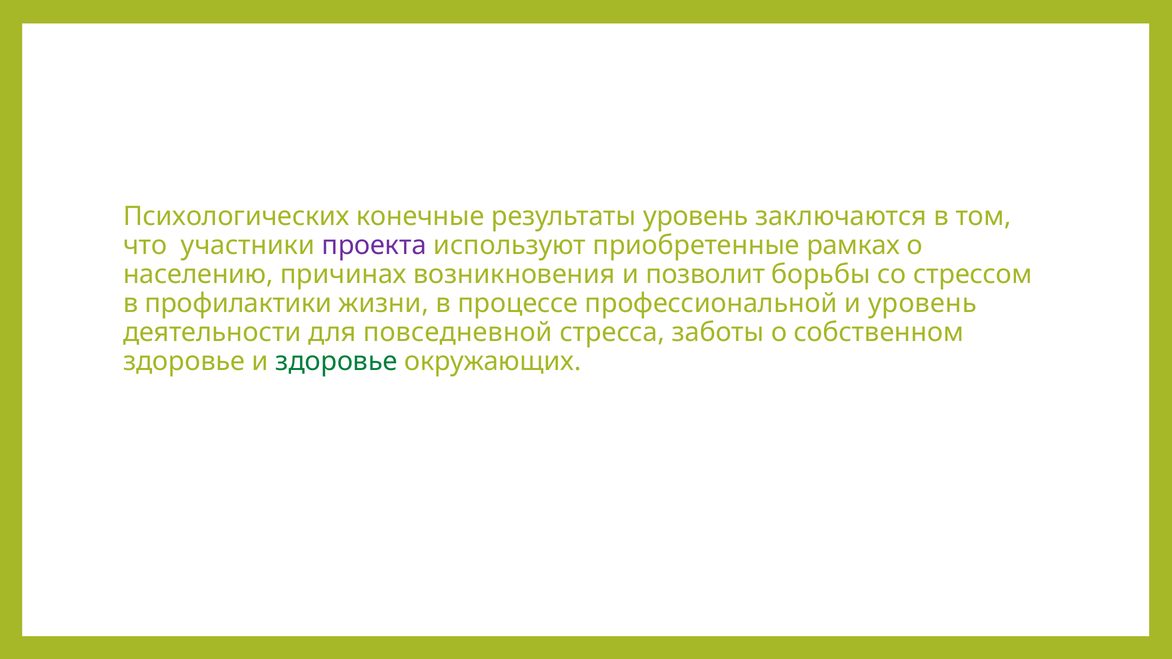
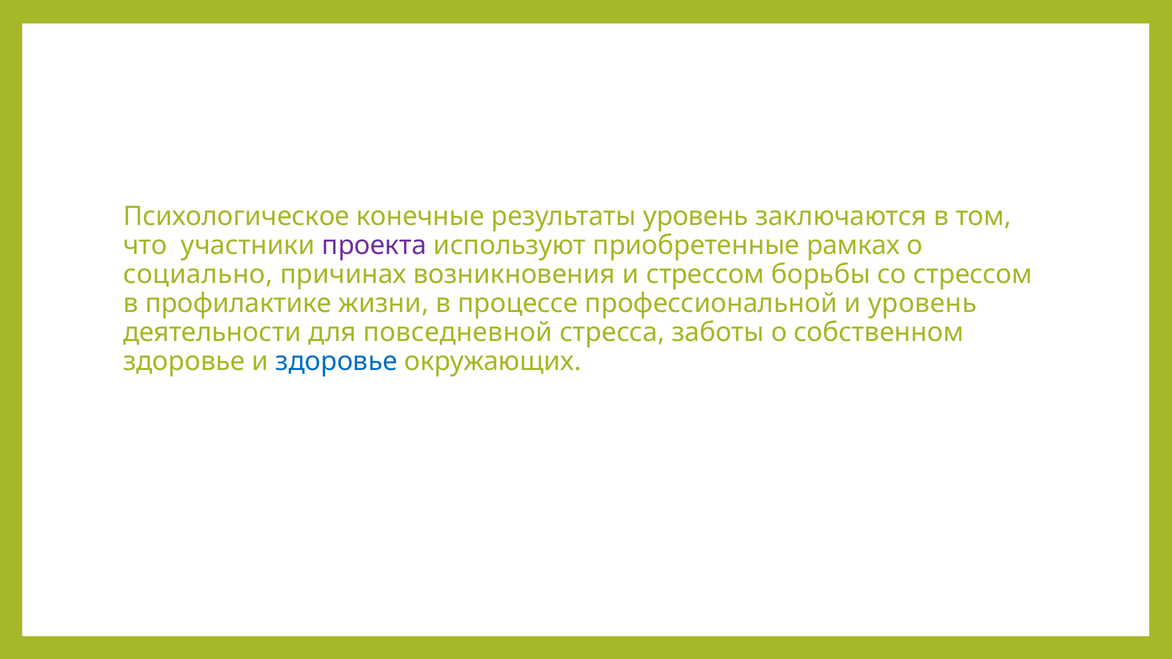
Психологических: Психологических -> Психологическое
населению: населению -> социально
и позволит: позволит -> стрессом
профилактики: профилактики -> профилактике
здоровье at (336, 361) colour: green -> blue
